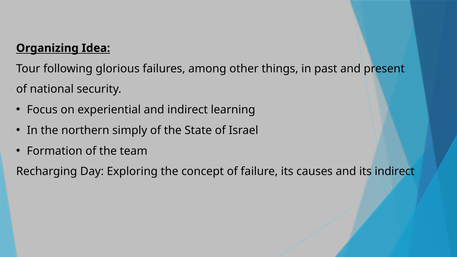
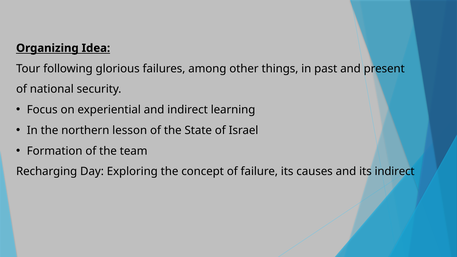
simply: simply -> lesson
